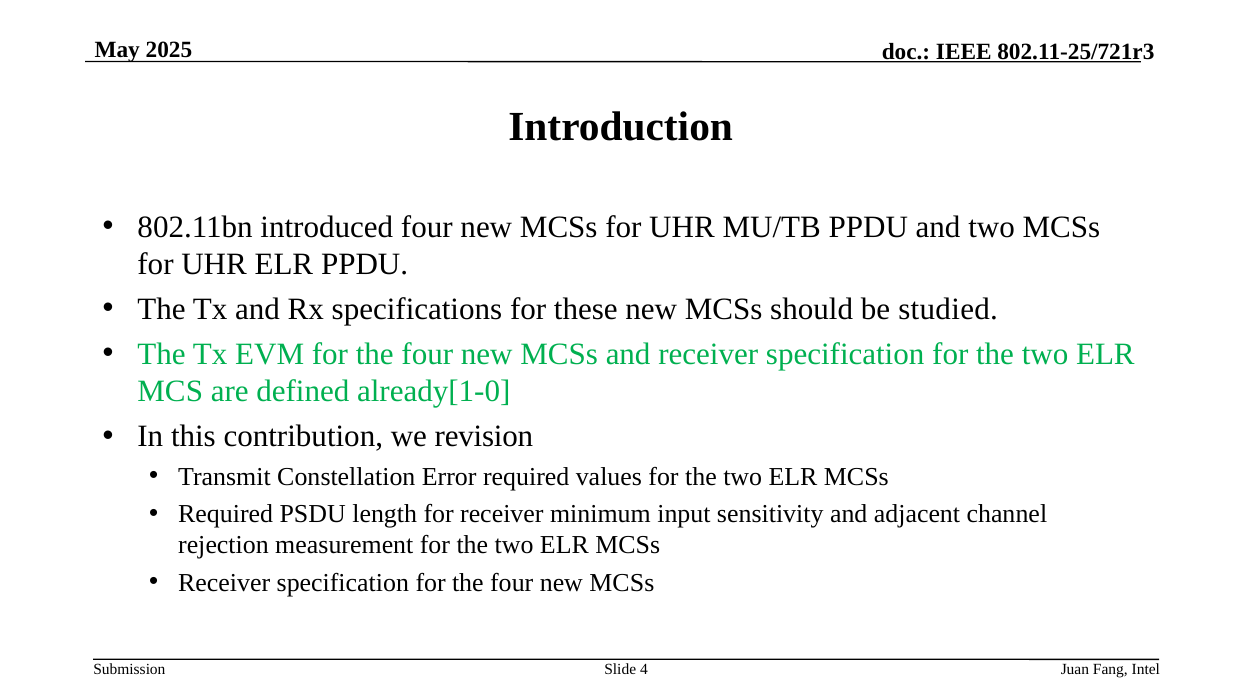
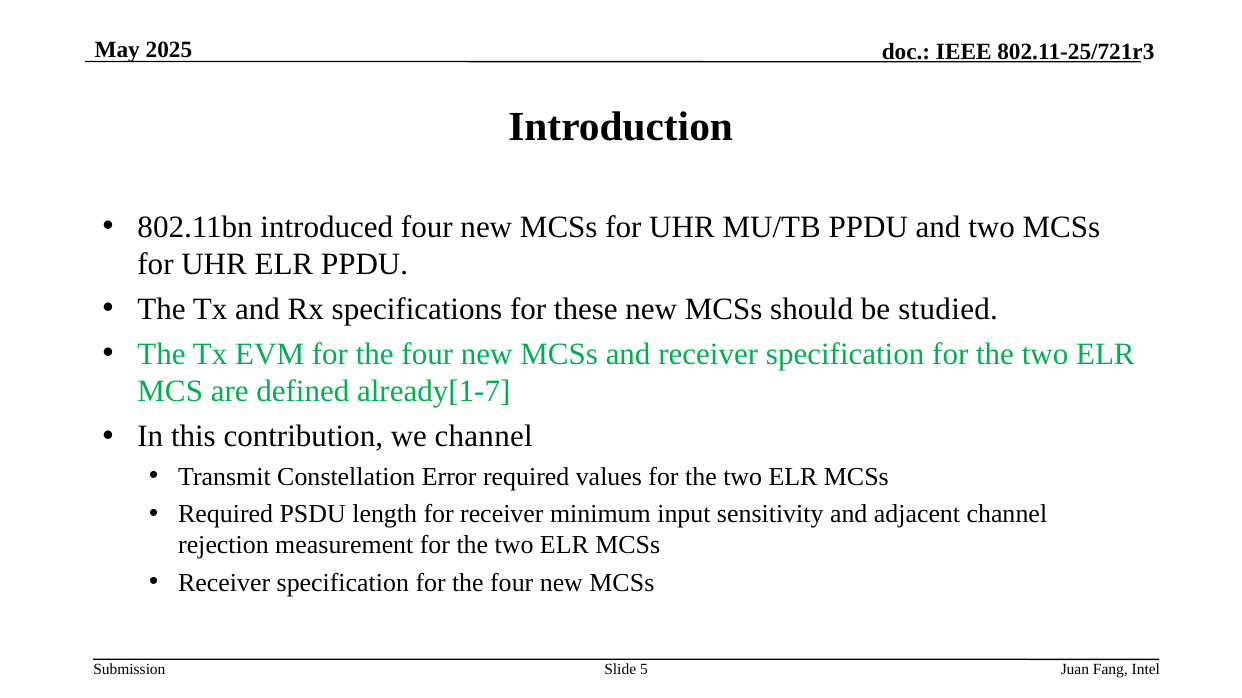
already[1-0: already[1-0 -> already[1-7
we revision: revision -> channel
4: 4 -> 5
